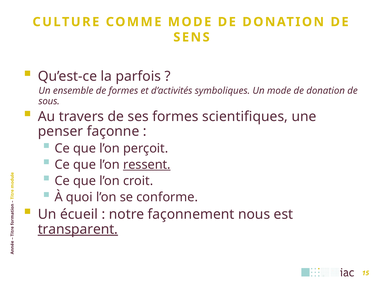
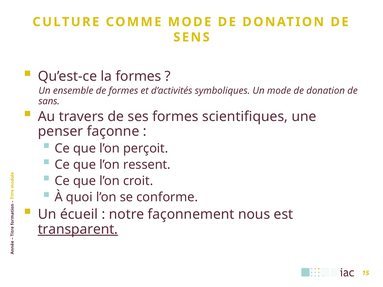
la parfois: parfois -> formes
sous: sous -> sans
ressent underline: present -> none
